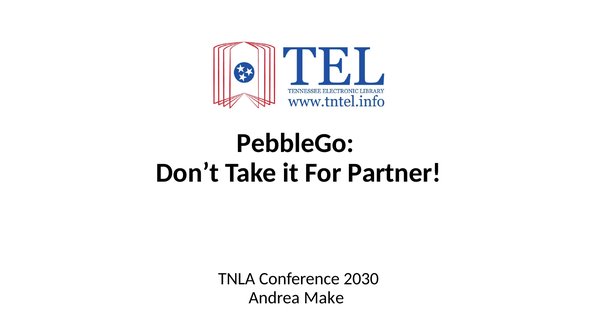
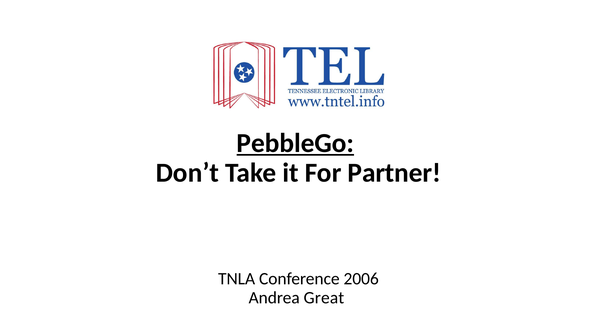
PebbleGo underline: none -> present
2030: 2030 -> 2006
Make: Make -> Great
